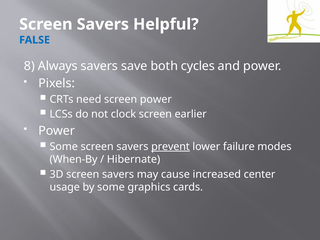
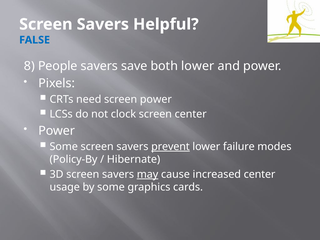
Always: Always -> People
both cycles: cycles -> lower
screen earlier: earlier -> center
When-By: When-By -> Policy-By
may underline: none -> present
